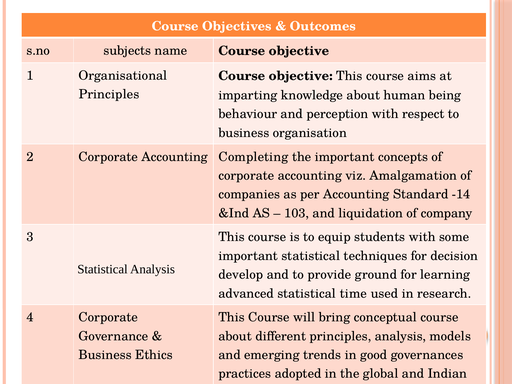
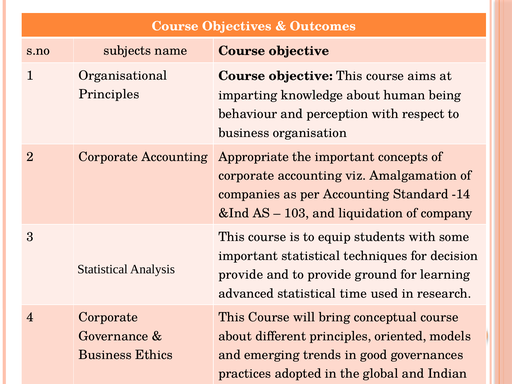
Completing: Completing -> Appropriate
develop at (241, 275): develop -> provide
principles analysis: analysis -> oriented
